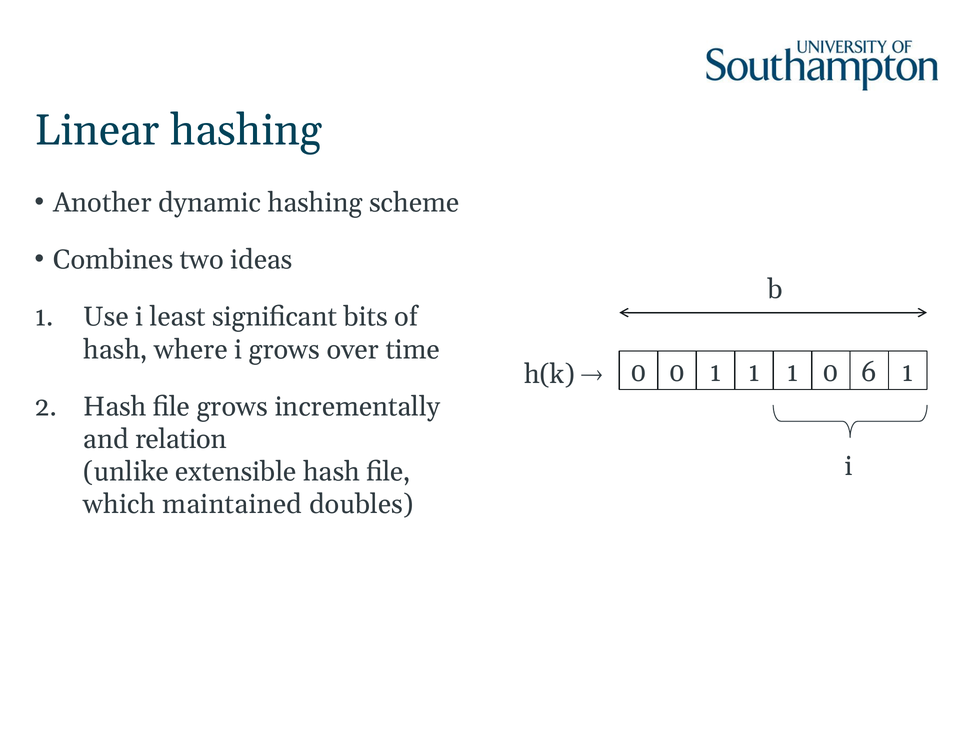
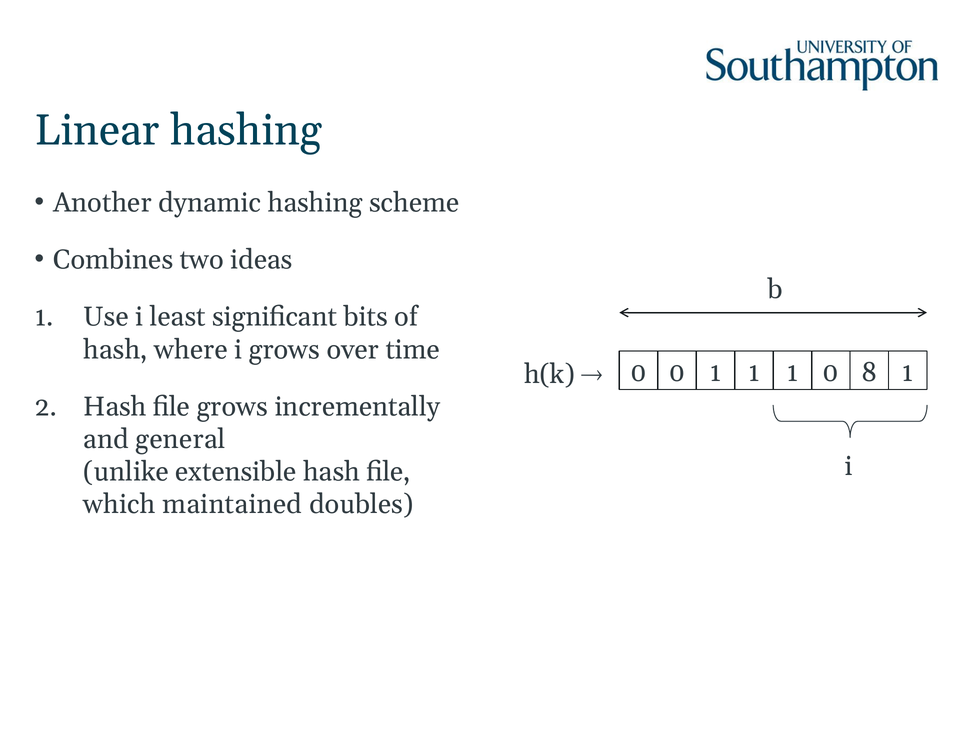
6: 6 -> 8
relation: relation -> general
